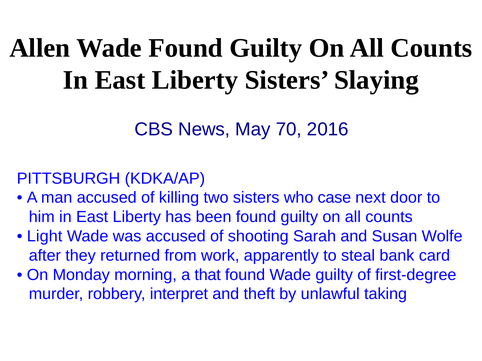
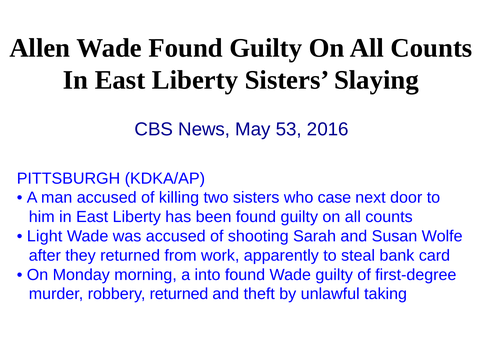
70: 70 -> 53
that: that -> into
robbery interpret: interpret -> returned
